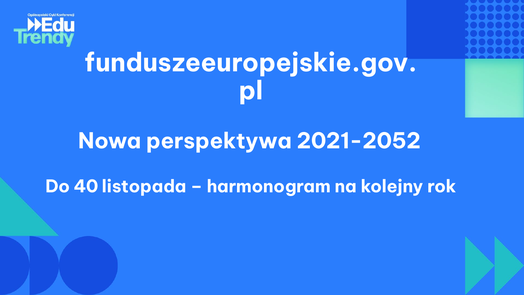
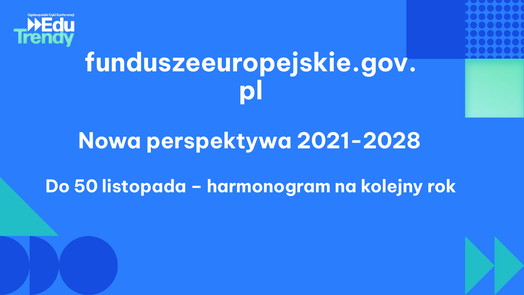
2021-2052: 2021-2052 -> 2021-2028
40: 40 -> 50
